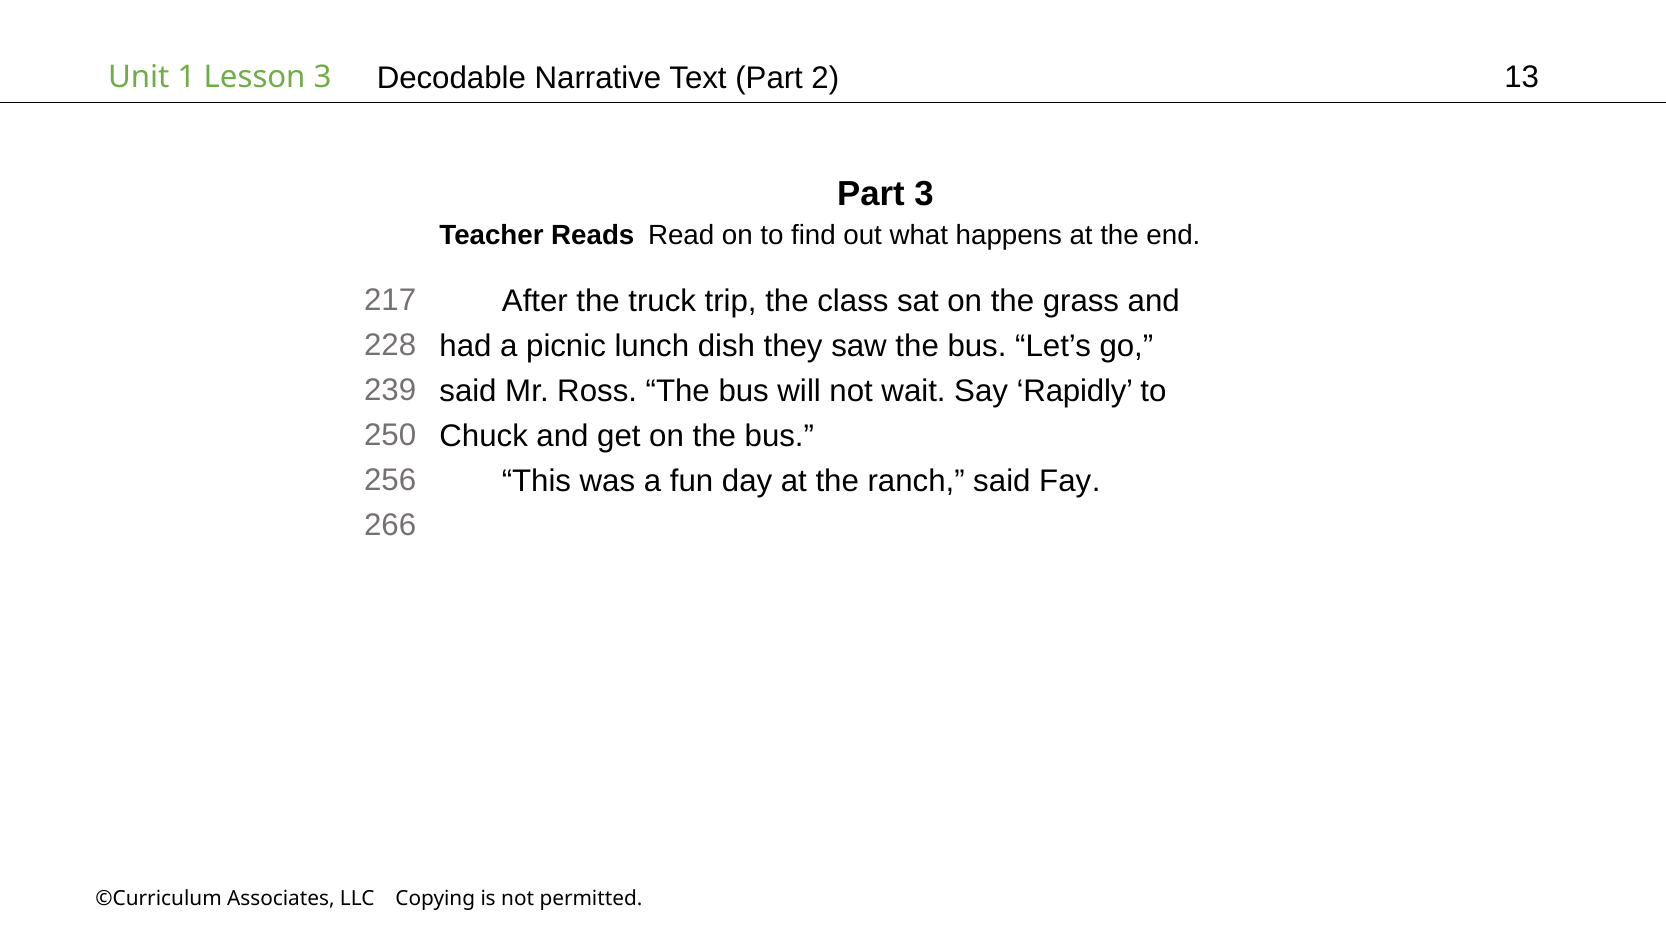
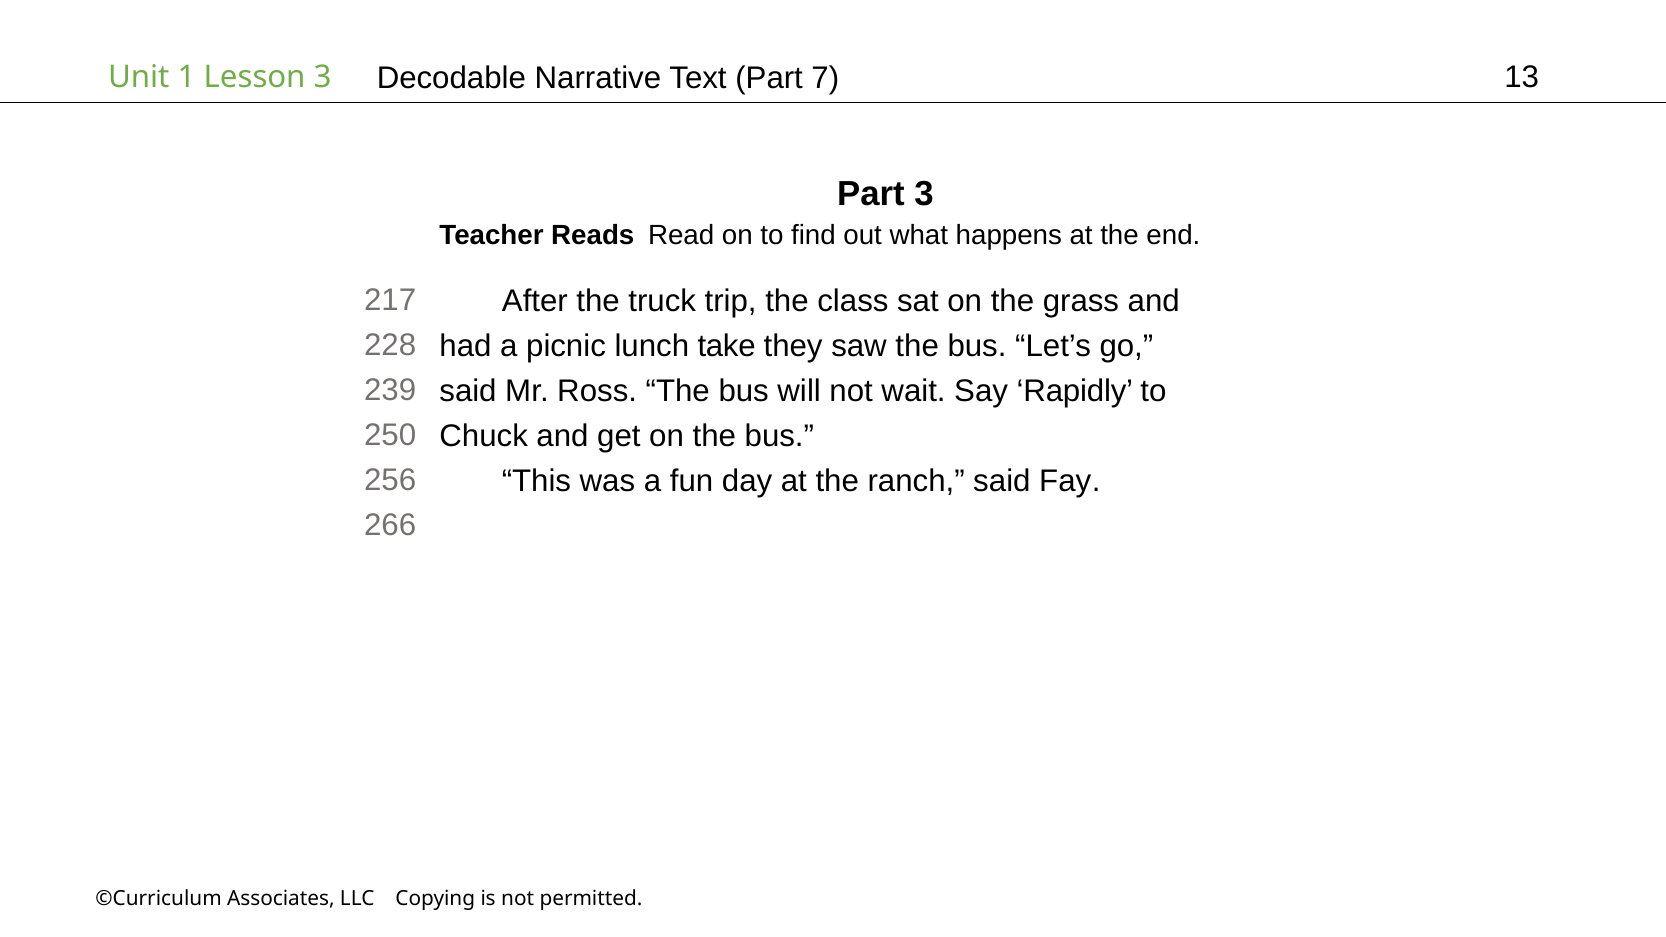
2: 2 -> 7
dish: dish -> take
